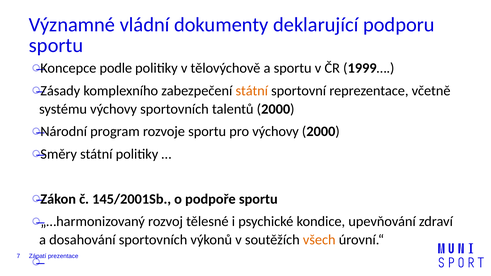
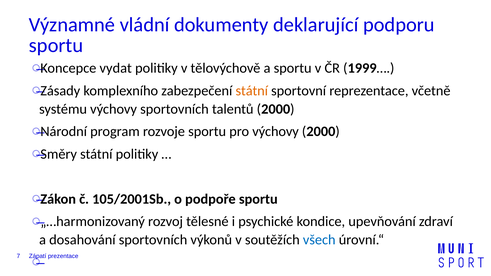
podle: podle -> vydat
145/2001Sb: 145/2001Sb -> 105/2001Sb
všech colour: orange -> blue
